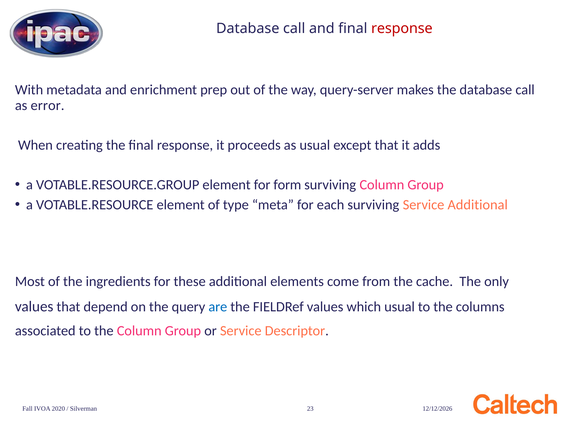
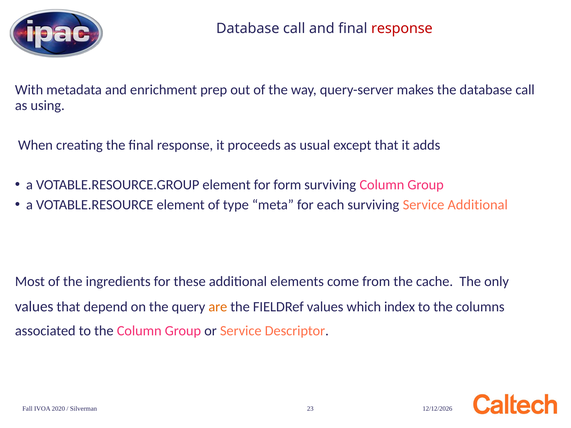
error: error -> using
are colour: blue -> orange
which usual: usual -> index
